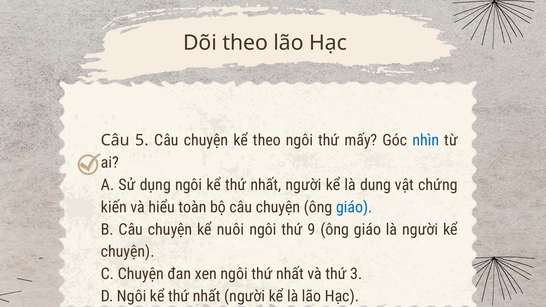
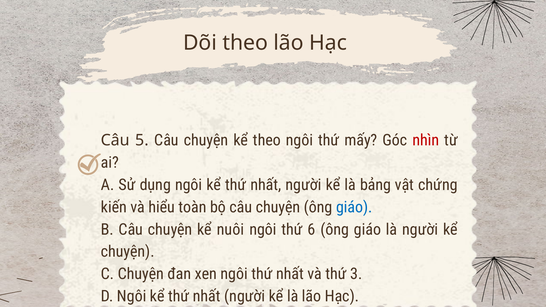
nhìn colour: blue -> red
dung: dung -> bảng
9: 9 -> 6
